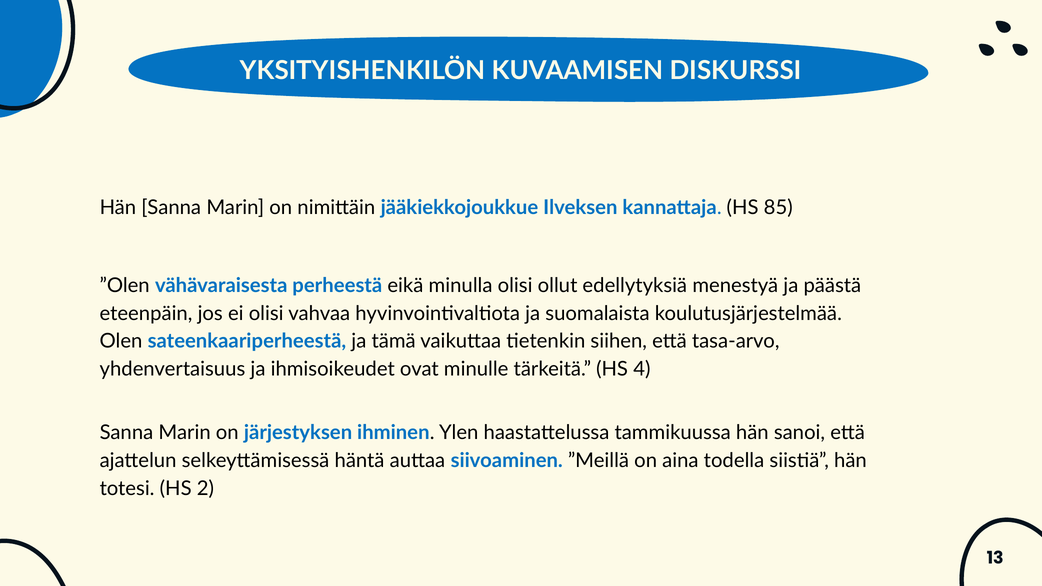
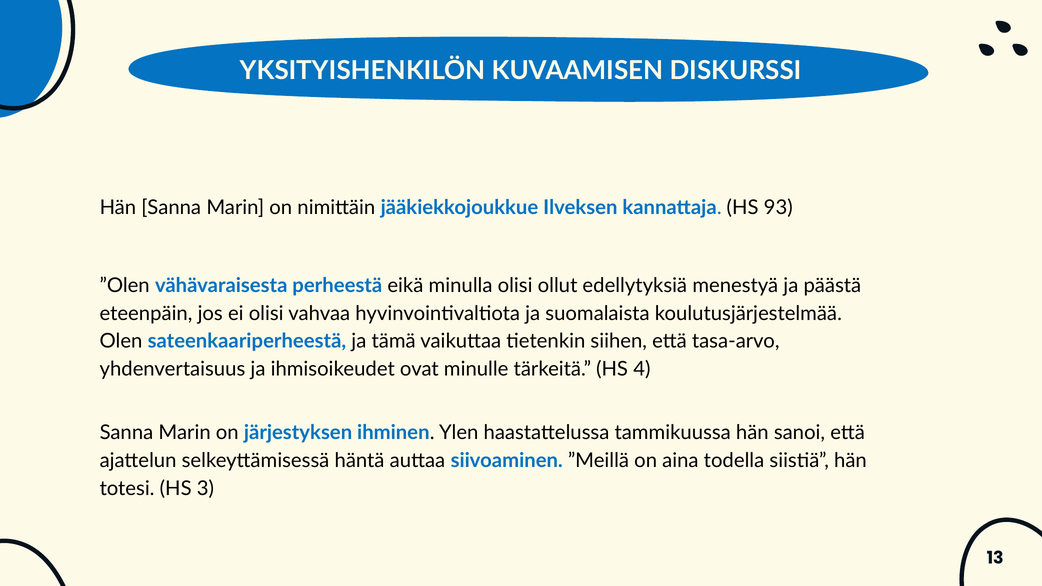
85: 85 -> 93
2: 2 -> 3
